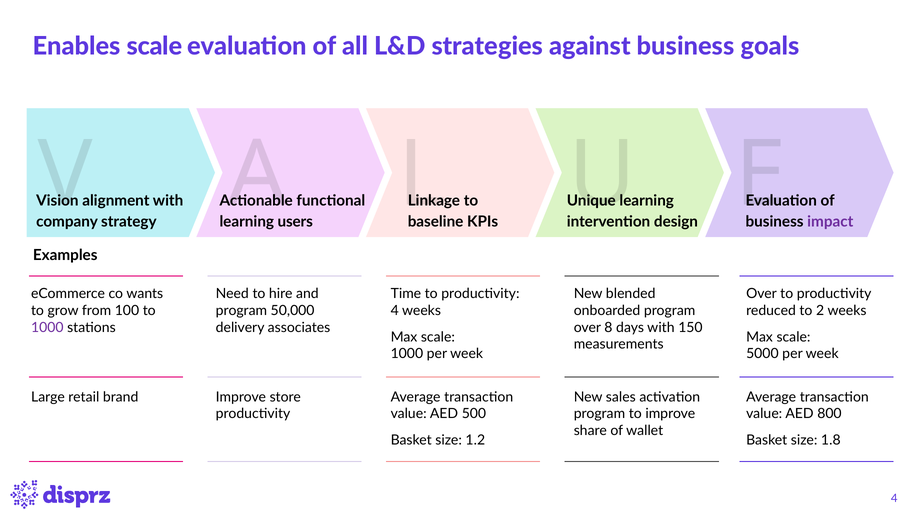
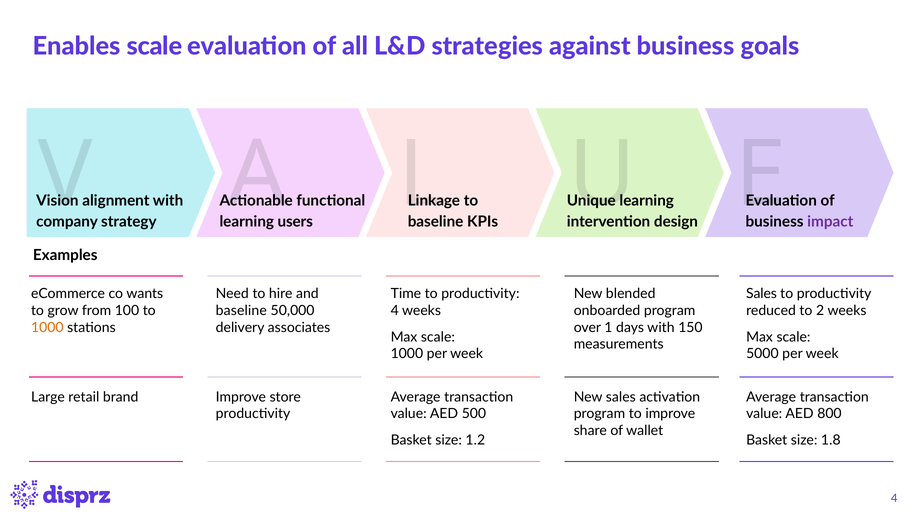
Over at (761, 294): Over -> Sales
program at (241, 311): program -> baseline
1000 at (47, 327) colour: purple -> orange
8: 8 -> 1
